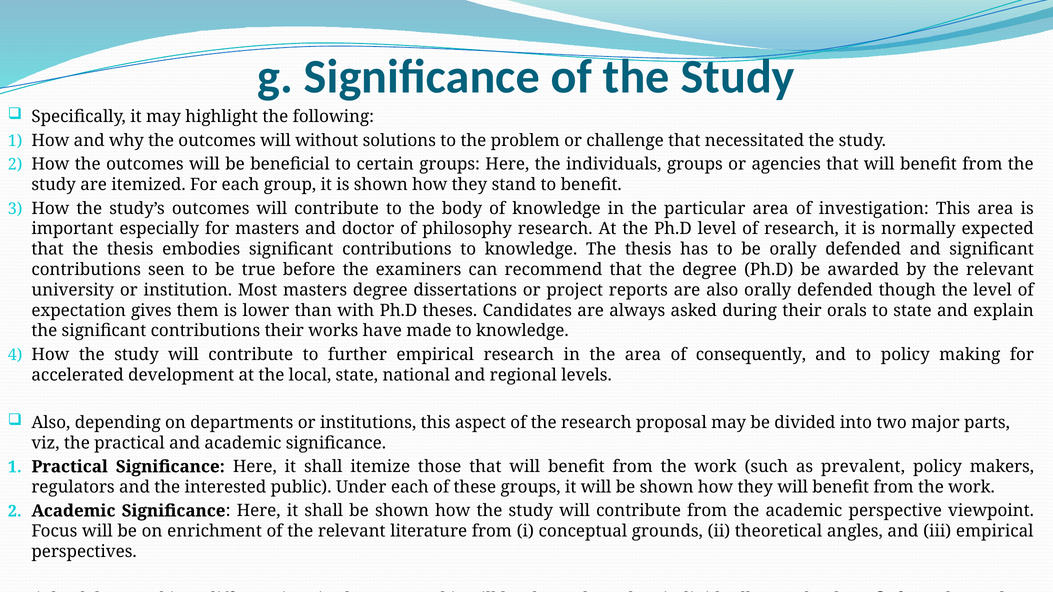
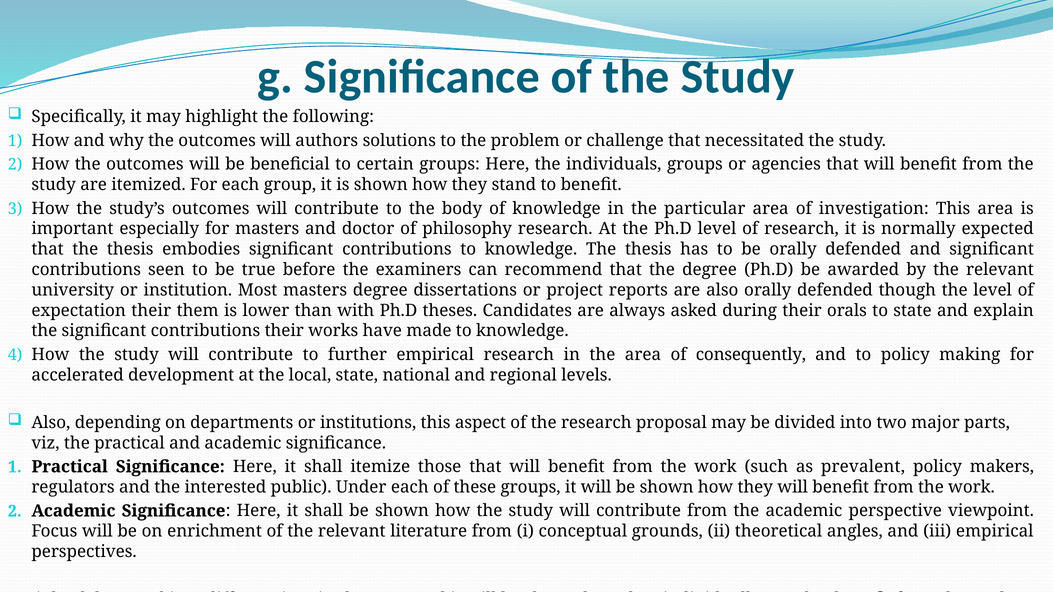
without: without -> authors
expectation gives: gives -> their
